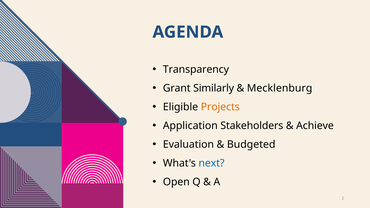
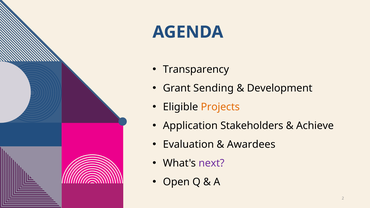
Similarly: Similarly -> Sending
Mecklenburg: Mecklenburg -> Development
Budgeted: Budgeted -> Awardees
next colour: blue -> purple
